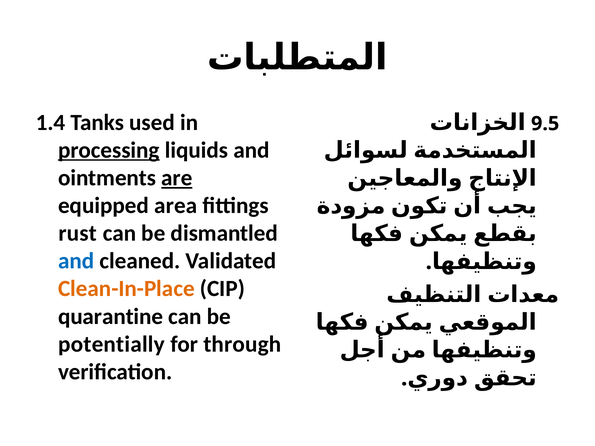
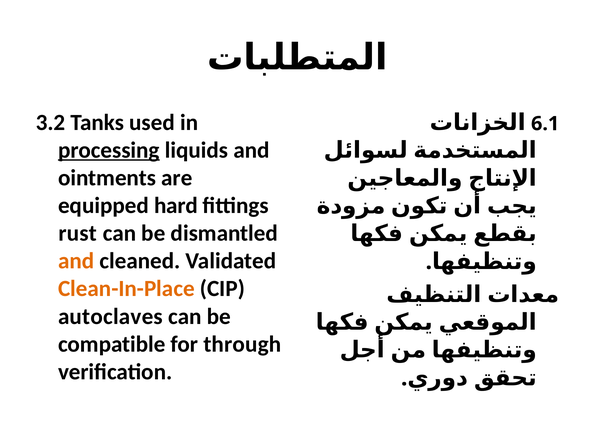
1.4: 1.4 -> 3.2
9.5: 9.5 -> 6.1
are underline: present -> none
area: area -> hard
and at (76, 261) colour: blue -> orange
quarantine: quarantine -> autoclaves
potentially: potentially -> compatible
